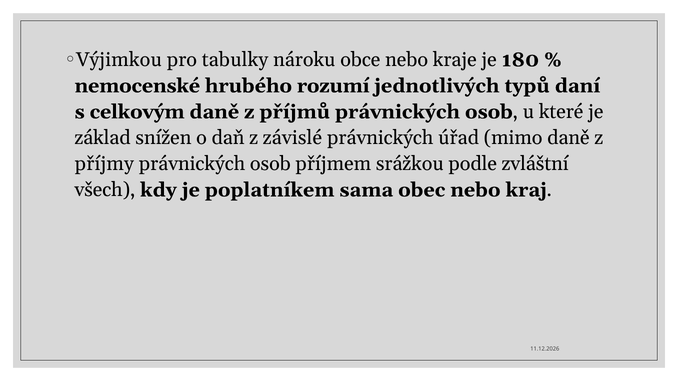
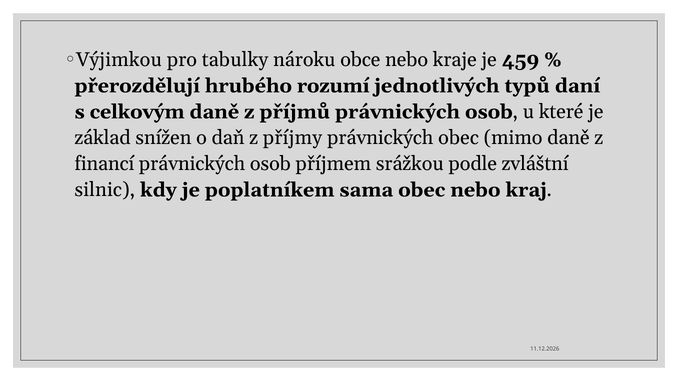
180: 180 -> 459
nemocenské: nemocenské -> přerozdělují
závislé: závislé -> příjmy
právnických úřad: úřad -> obec
příjmy: příjmy -> financí
všech: všech -> silnic
